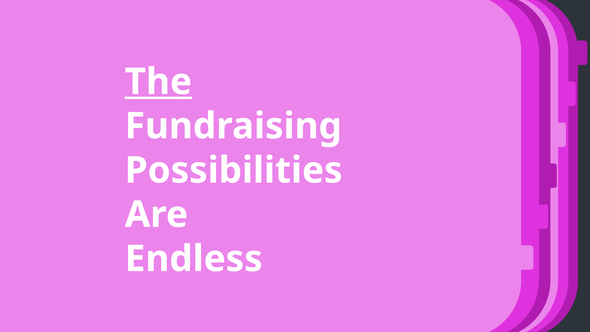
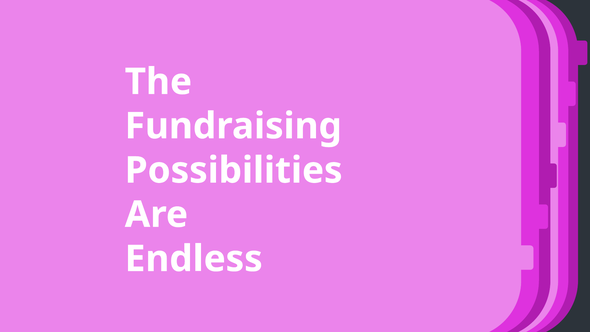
The underline: present -> none
